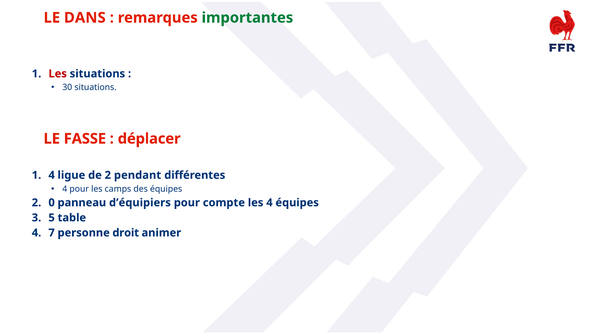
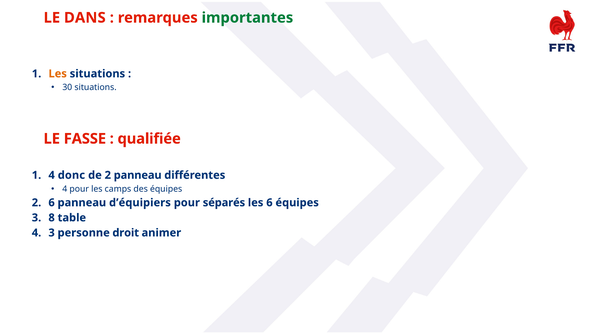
Les at (58, 74) colour: red -> orange
déplacer: déplacer -> qualifiée
ligue: ligue -> donc
2 pendant: pendant -> panneau
2 0: 0 -> 6
compte: compte -> séparés
les 4: 4 -> 6
5: 5 -> 8
4 7: 7 -> 3
